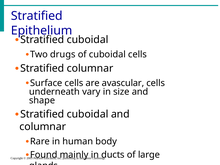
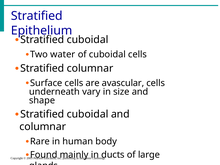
drugs: drugs -> water
